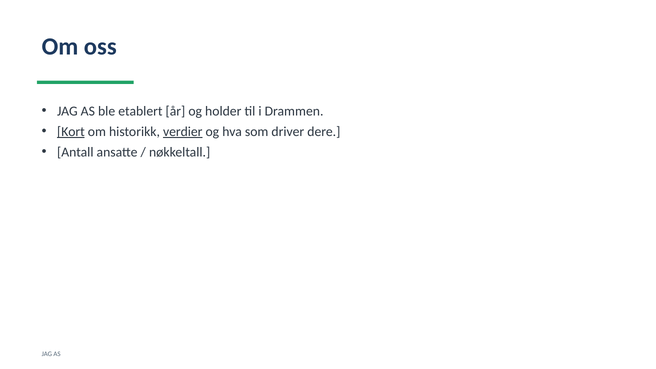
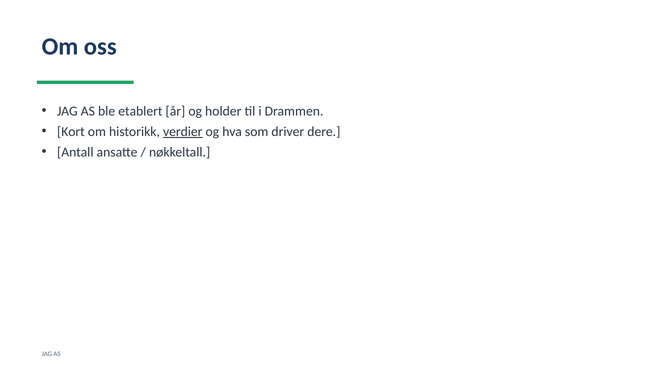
Kort underline: present -> none
